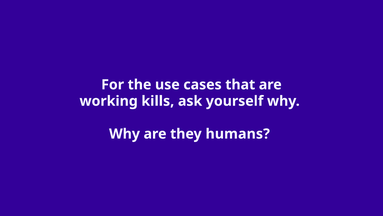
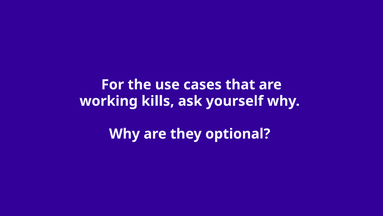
humans: humans -> optional
